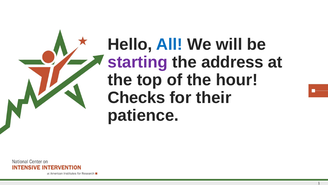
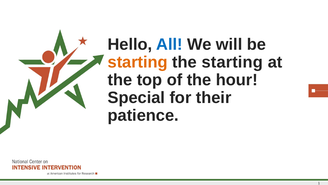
starting at (138, 62) colour: purple -> orange
the address: address -> starting
Checks: Checks -> Special
